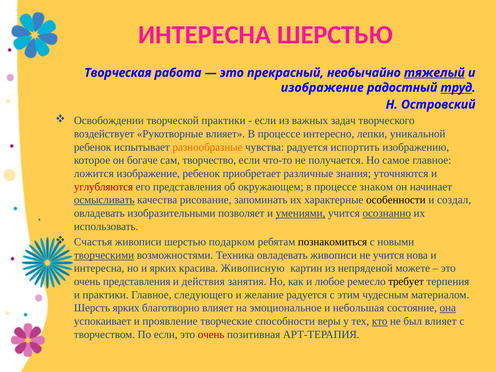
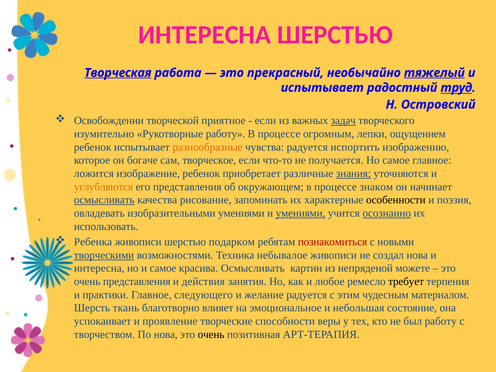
Творческая underline: none -> present
изображение at (322, 88): изображение -> испытывает
творческой практики: практики -> приятное
задач underline: none -> present
воздействует: воздействует -> изумительно
Рукотворные влияет: влияет -> работу
интересно: интересно -> огромным
уникальной: уникальной -> ощущением
творчество: творчество -> творческое
знания underline: none -> present
углубляются colour: red -> orange
создал: создал -> поэзия
изобразительными позволяет: позволяет -> умениями
Счастья: Счастья -> Ребенка
познакомиться colour: black -> red
Техника овладевать: овладевать -> небывалое
не учится: учится -> создал
и ярких: ярких -> самое
красива Живописную: Живописную -> Осмысливать
Шерсть ярких: ярких -> ткань
она underline: present -> none
кто underline: present -> none
был влияет: влияет -> работу
По если: если -> нова
очень at (211, 334) colour: red -> black
